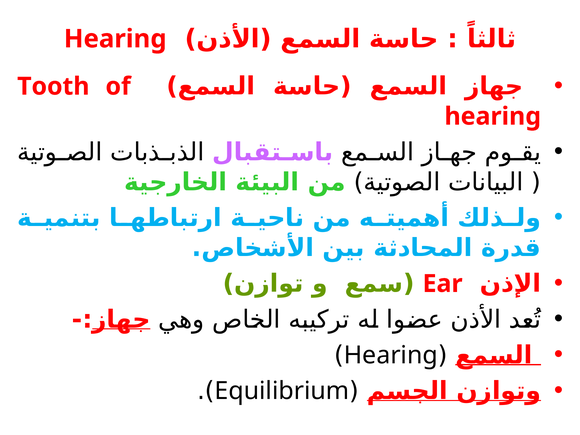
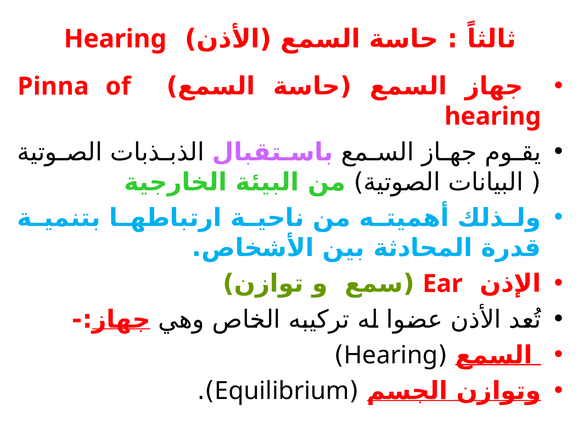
Tooth: Tooth -> Pinna
